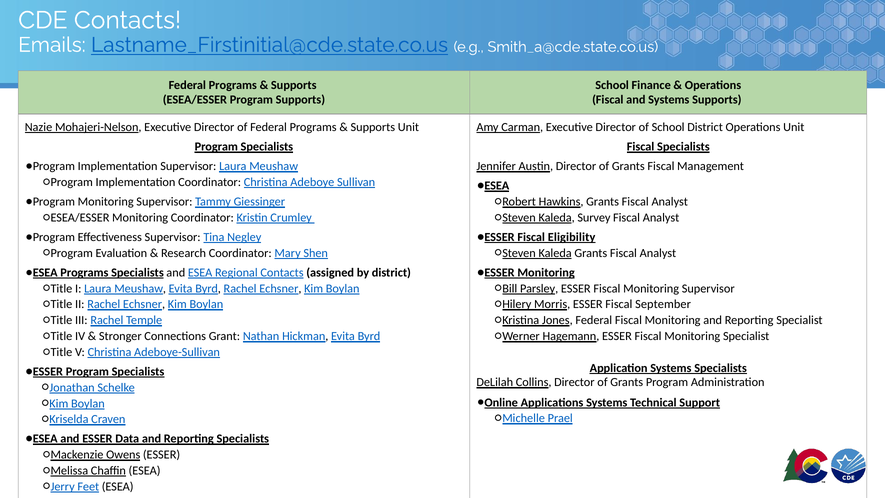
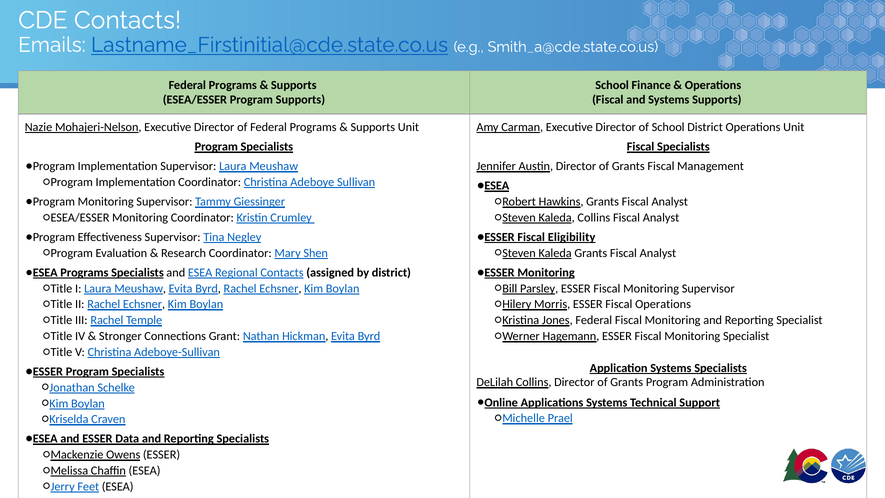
Kaleda Survey: Survey -> Collins
Fiscal September: September -> Operations
